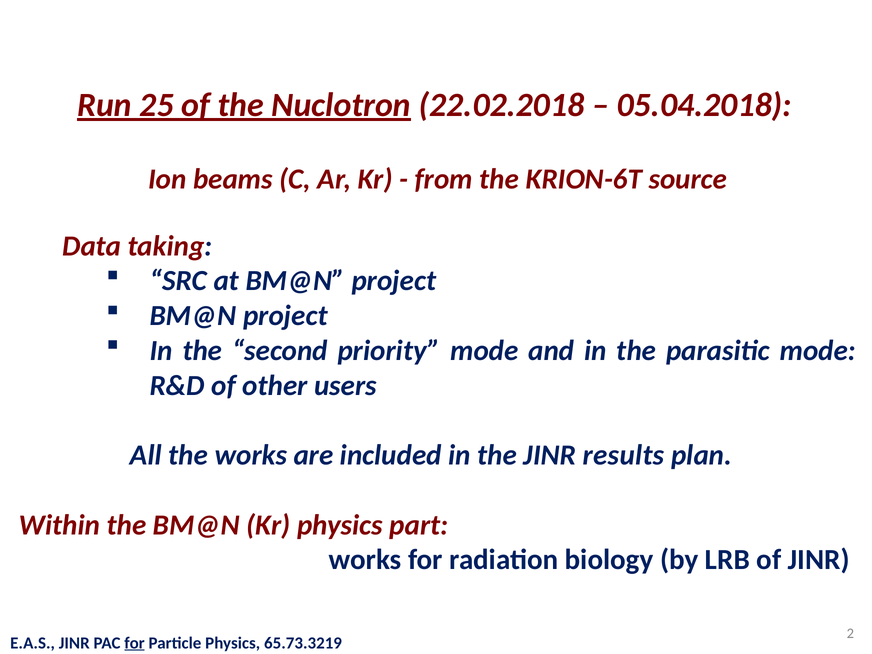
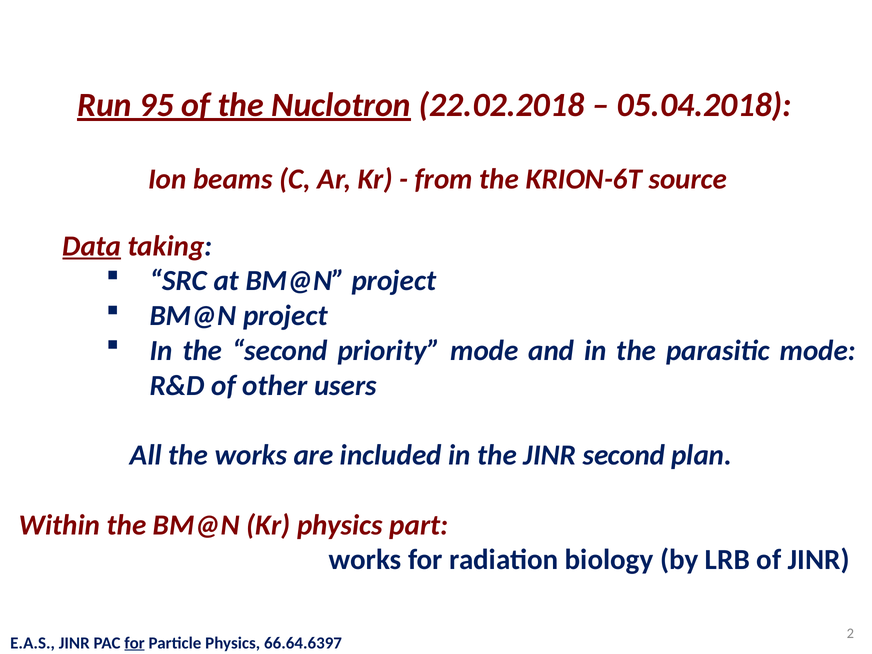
25: 25 -> 95
Data underline: none -> present
JINR results: results -> second
65.73.3219: 65.73.3219 -> 66.64.6397
